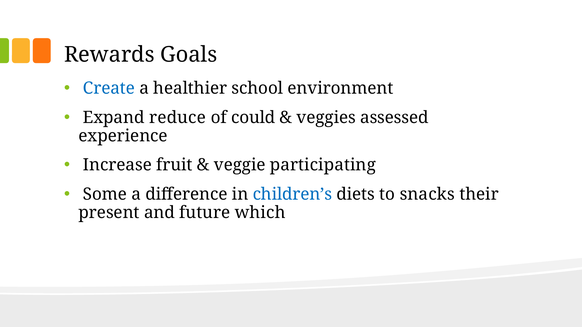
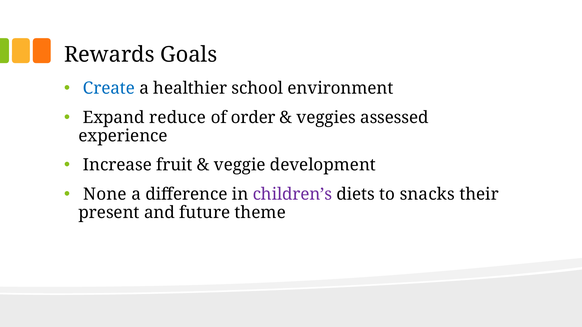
could: could -> order
participating: participating -> development
Some: Some -> None
children’s colour: blue -> purple
which: which -> theme
